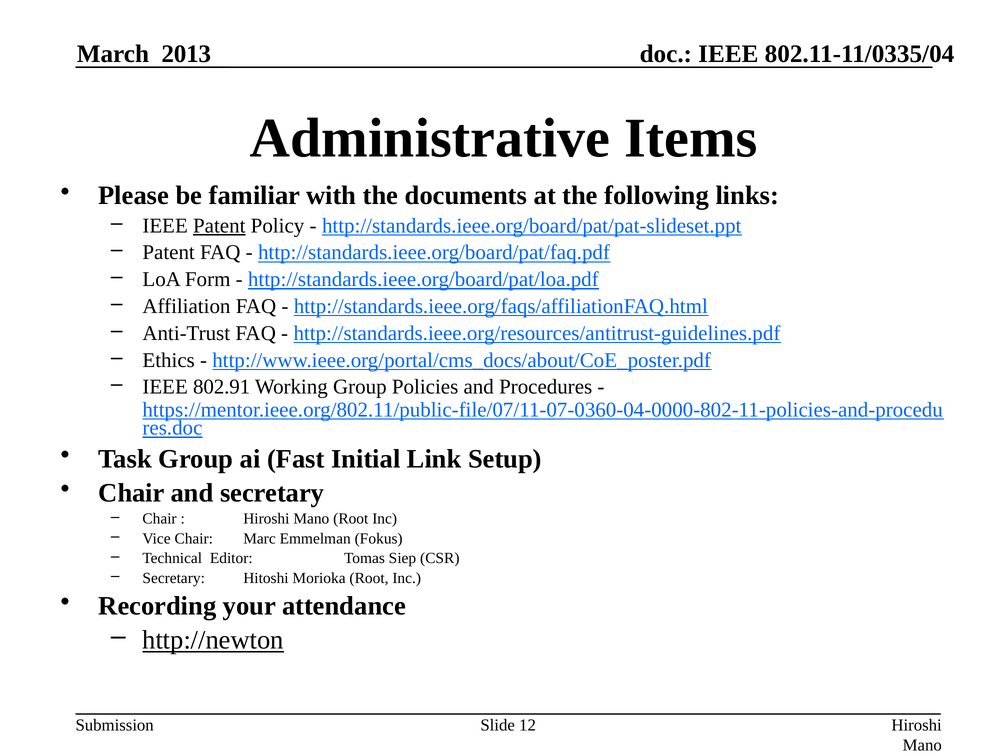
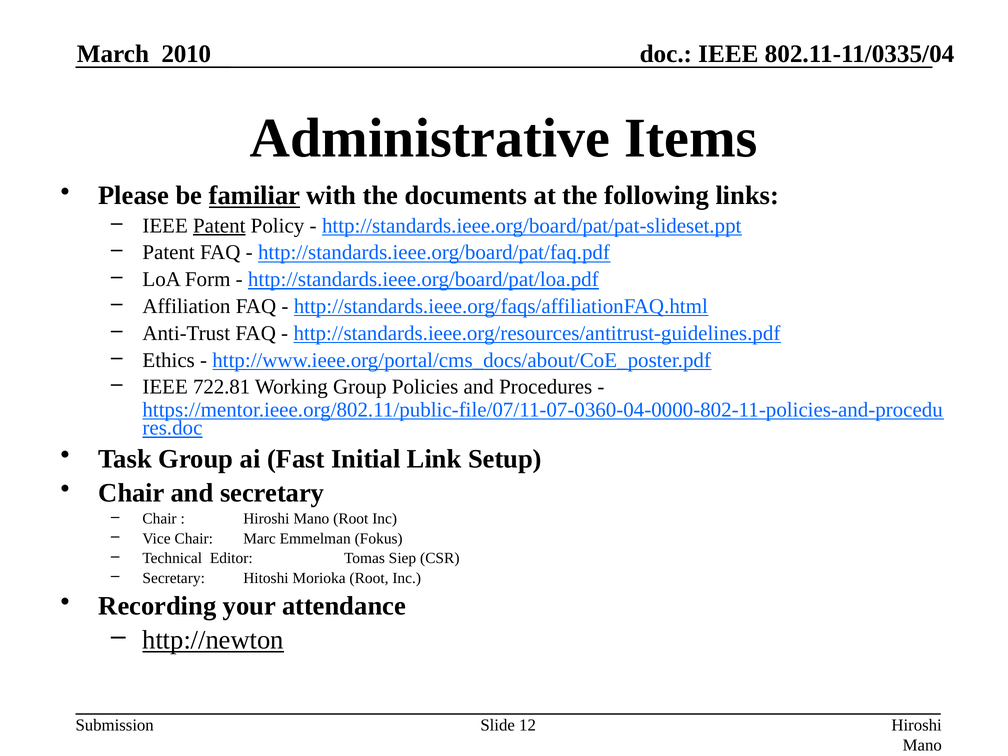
2013: 2013 -> 2010
familiar underline: none -> present
802.91: 802.91 -> 722.81
